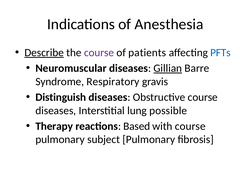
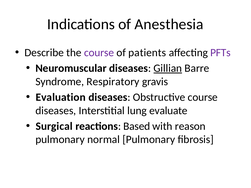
Describe underline: present -> none
PFTs colour: blue -> purple
Distinguish: Distinguish -> Evaluation
possible: possible -> evaluate
Therapy: Therapy -> Surgical
with course: course -> reason
subject: subject -> normal
